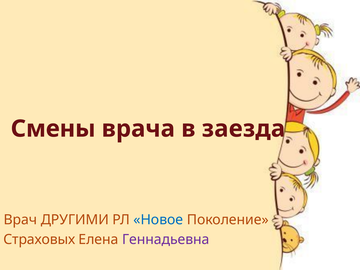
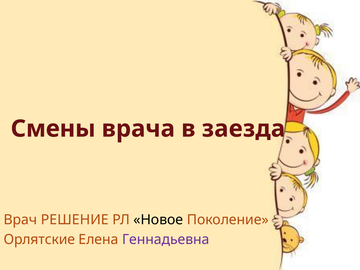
ДРУГИМИ: ДРУГИМИ -> РЕШЕНИЕ
Новое colour: blue -> black
Страховых: Страховых -> Орлятские
